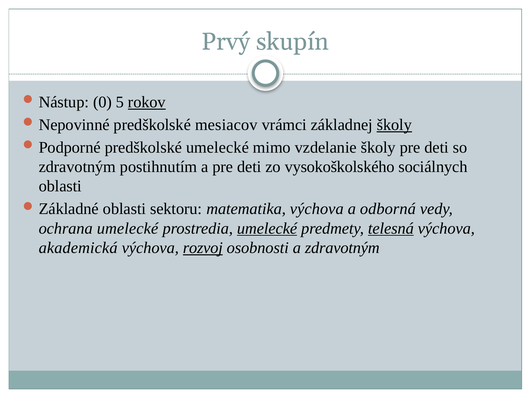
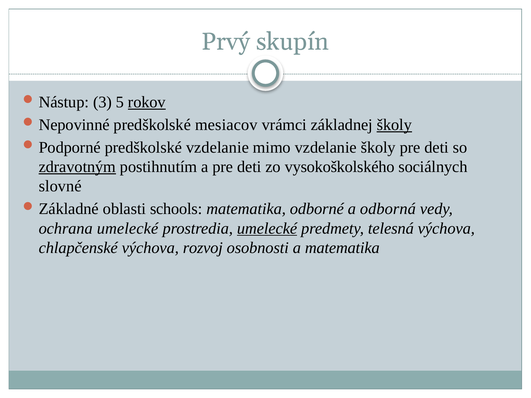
0: 0 -> 3
predškolské umelecké: umelecké -> vzdelanie
zdravotným at (77, 167) underline: none -> present
oblasti at (60, 186): oblasti -> slovné
sektoru: sektoru -> schools
matematika výchova: výchova -> odborné
telesná underline: present -> none
akademická: akademická -> chlapčenské
rozvoj underline: present -> none
a zdravotným: zdravotným -> matematika
